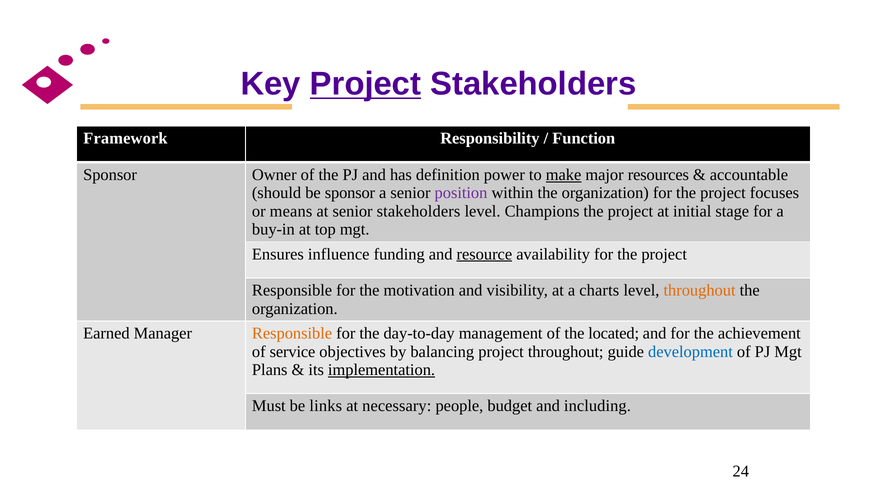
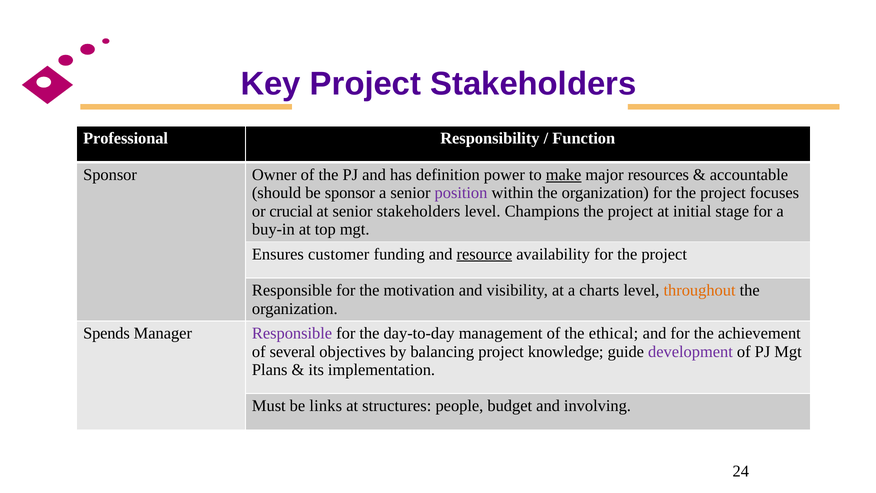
Project at (365, 84) underline: present -> none
Framework: Framework -> Professional
means: means -> crucial
influence: influence -> customer
Earned: Earned -> Spends
Responsible at (292, 333) colour: orange -> purple
located: located -> ethical
service: service -> several
project throughout: throughout -> knowledge
development colour: blue -> purple
implementation underline: present -> none
necessary: necessary -> structures
including: including -> involving
